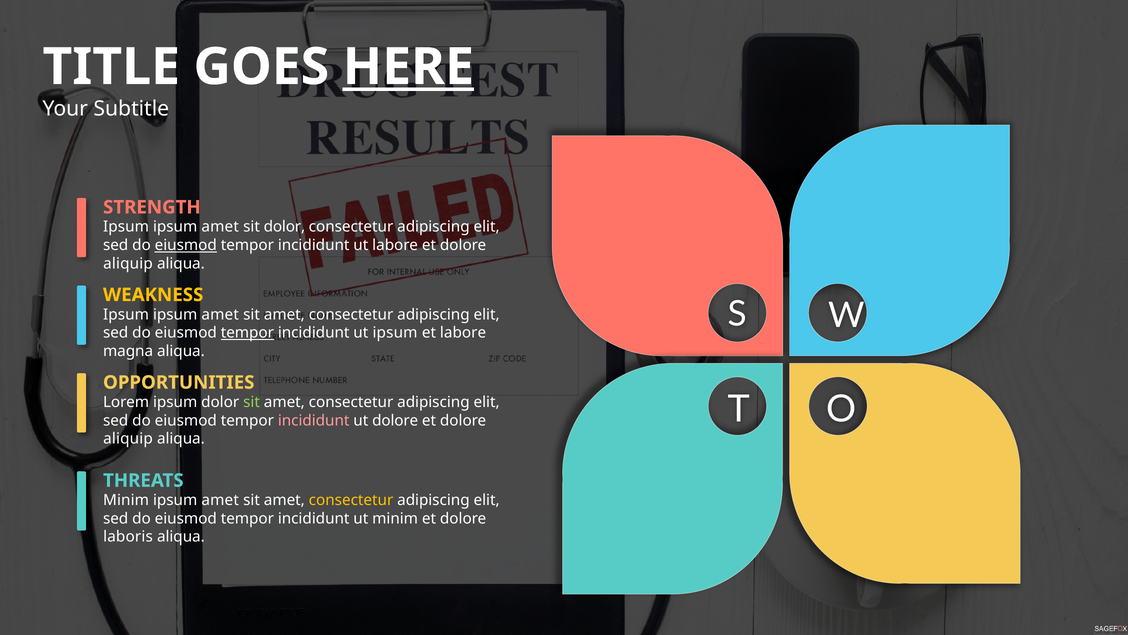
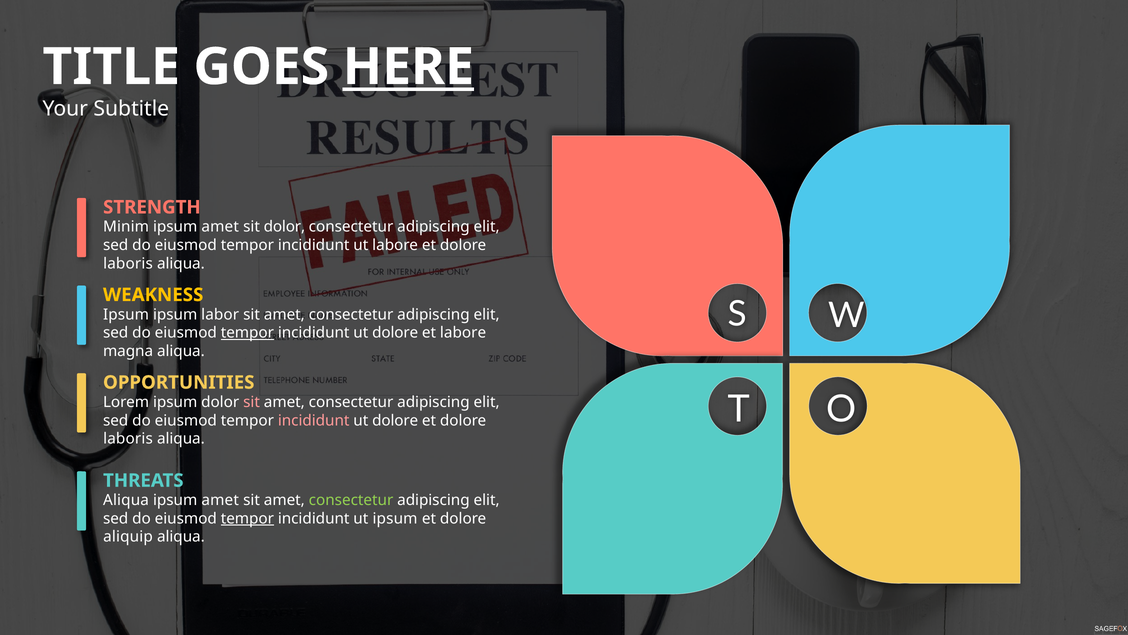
Ipsum at (126, 227): Ipsum -> Minim
eiusmod at (186, 245) underline: present -> none
aliquip at (128, 263): aliquip -> laboris
amet at (220, 314): amet -> labor
ipsum at (395, 333): ipsum -> dolore
sit at (252, 402) colour: light green -> pink
aliquip at (128, 439): aliquip -> laboris
Minim at (126, 500): Minim -> Aliqua
consectetur at (351, 500) colour: yellow -> light green
tempor at (247, 518) underline: none -> present
ut minim: minim -> ipsum
laboris: laboris -> aliquip
